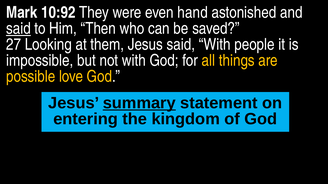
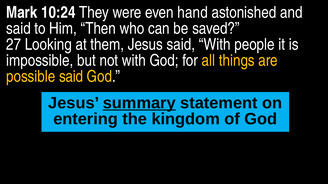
10:92: 10:92 -> 10:24
said at (18, 29) underline: present -> none
possible love: love -> said
